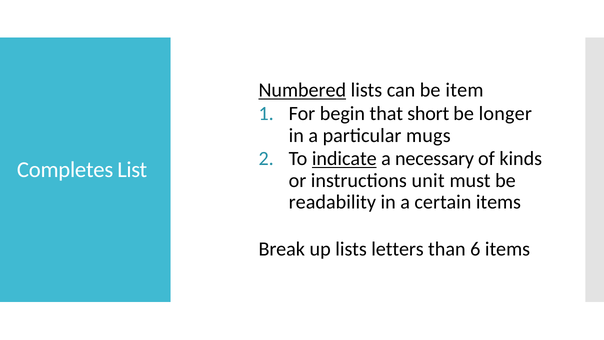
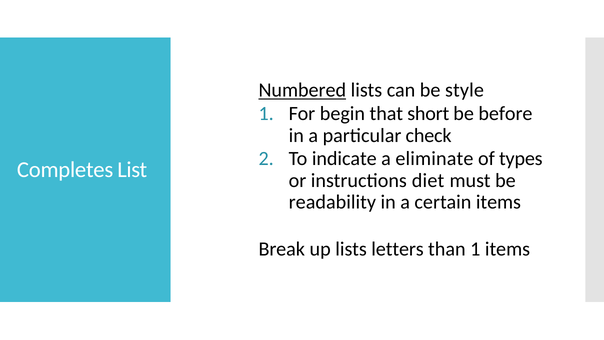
item: item -> style
longer: longer -> before
mugs: mugs -> check
indicate underline: present -> none
necessary: necessary -> eliminate
kinds: kinds -> types
unit: unit -> diet
than 6: 6 -> 1
